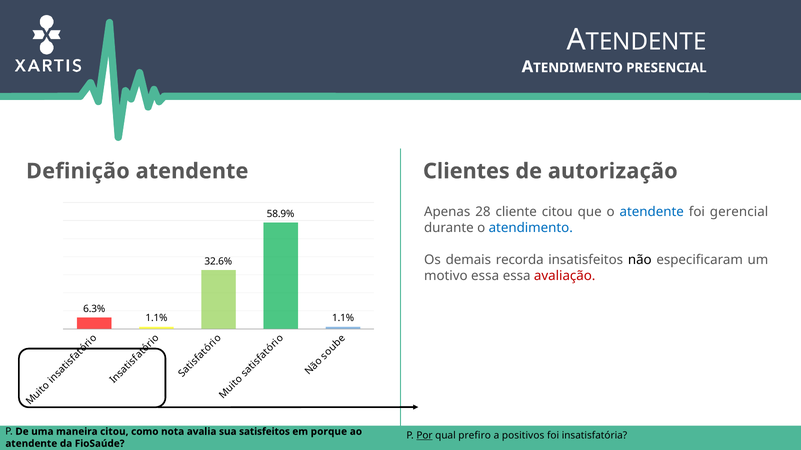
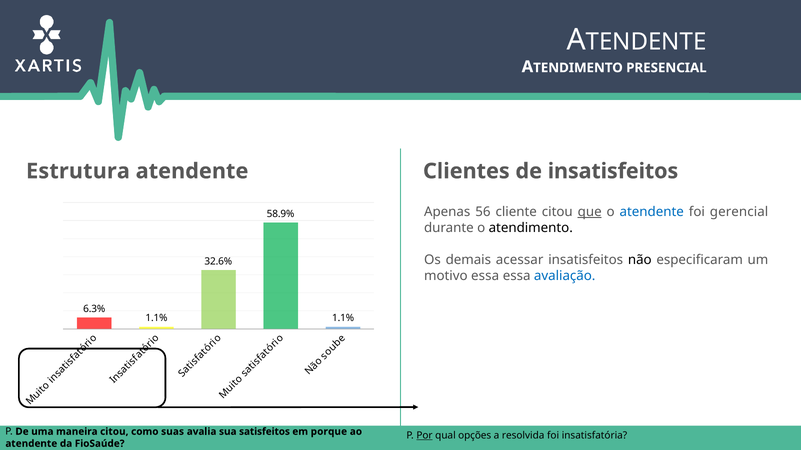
Definição: Definição -> Estrutura
de autorização: autorização -> insatisfeitos
28: 28 -> 56
que underline: none -> present
atendimento at (531, 228) colour: blue -> black
recorda: recorda -> acessar
avaliação colour: red -> blue
nota: nota -> suas
prefiro: prefiro -> opções
positivos: positivos -> resolvida
